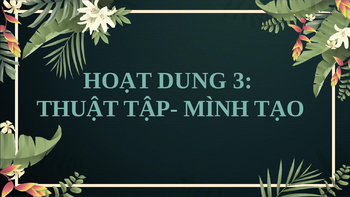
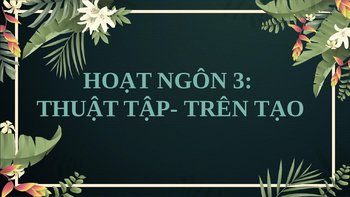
DUNG: DUNG -> NGÔN
MÌNH: MÌNH -> TRÊN
